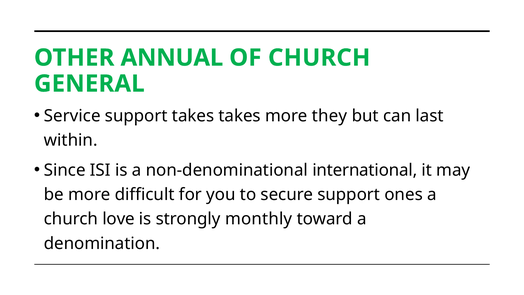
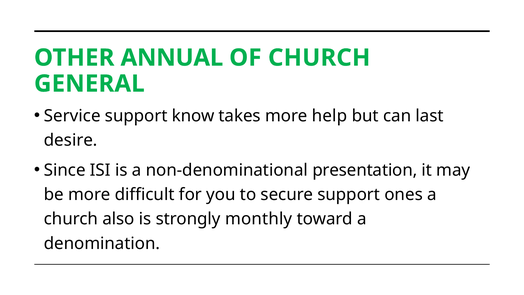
support takes: takes -> know
they: they -> help
within: within -> desire
international: international -> presentation
love: love -> also
